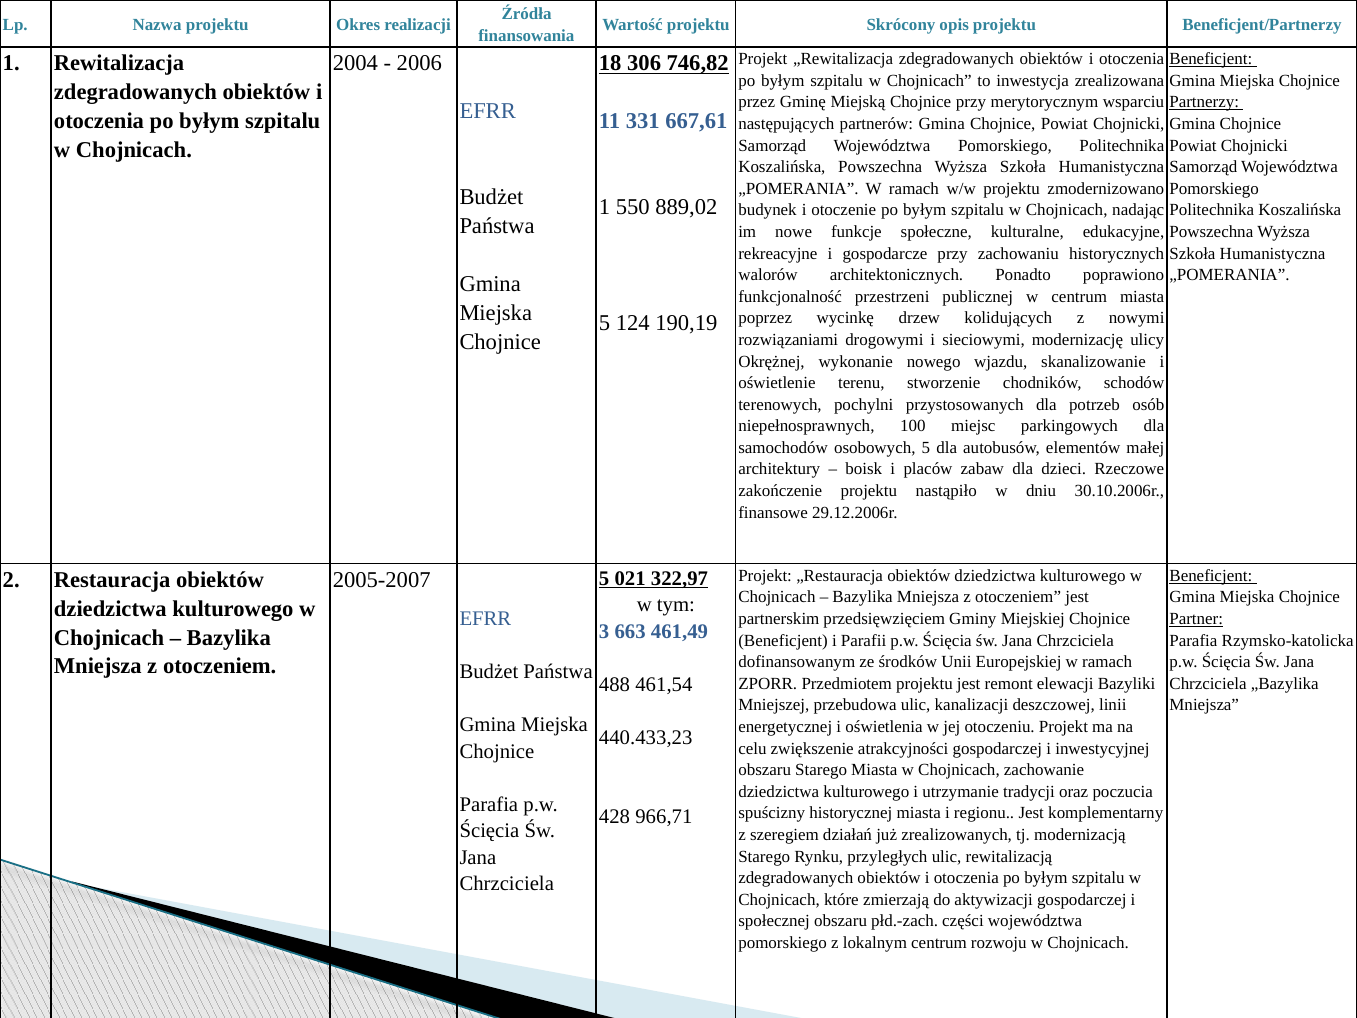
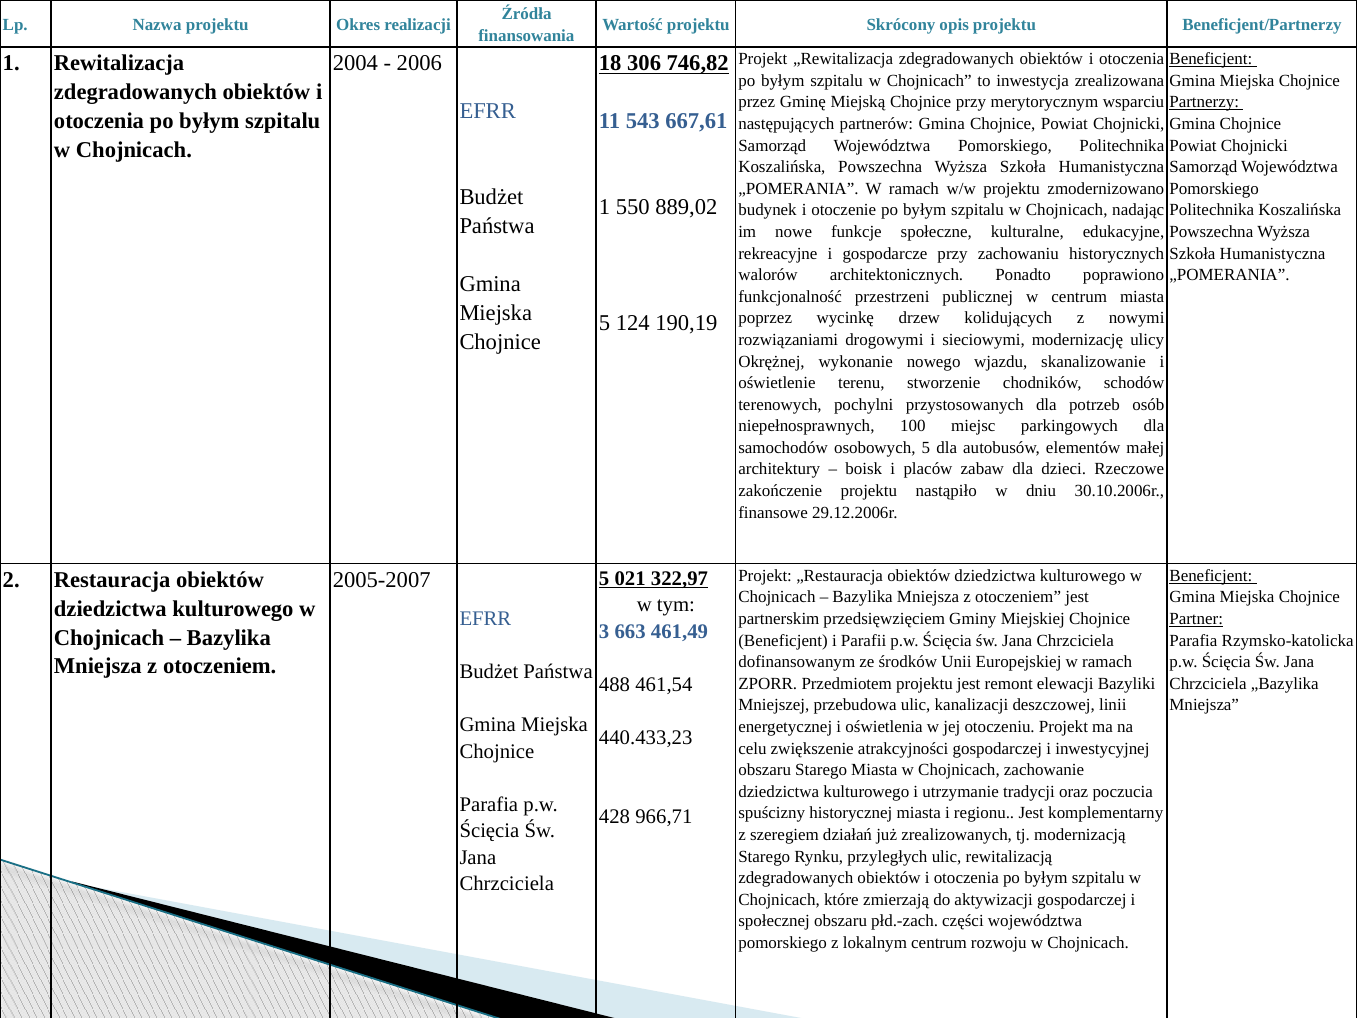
331: 331 -> 543
